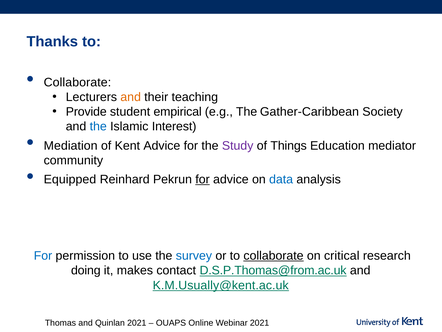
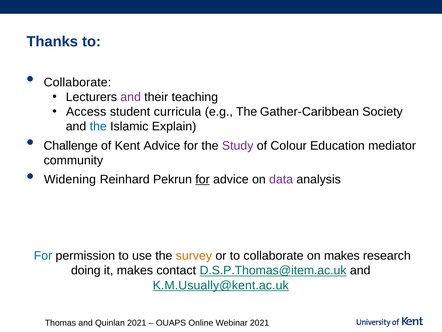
and at (131, 97) colour: orange -> purple
Provide: Provide -> Access
empirical: empirical -> curricula
Interest: Interest -> Explain
Mediation: Mediation -> Challenge
Things: Things -> Colour
Equipped: Equipped -> Widening
data colour: blue -> purple
survey colour: blue -> orange
collaborate at (274, 255) underline: present -> none
on critical: critical -> makes
D.S.P.Thomas@from.ac.uk: D.S.P.Thomas@from.ac.uk -> D.S.P.Thomas@item.ac.uk
